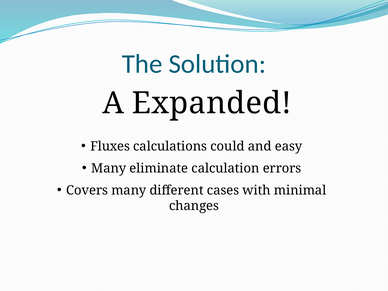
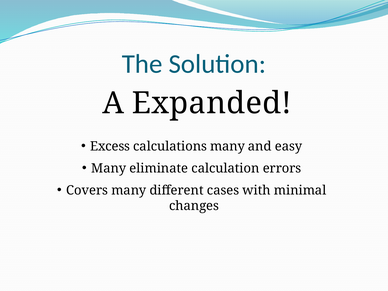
Fluxes: Fluxes -> Excess
calculations could: could -> many
